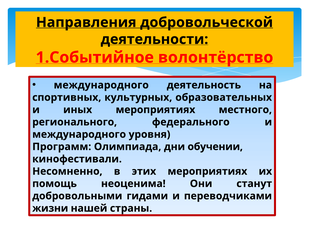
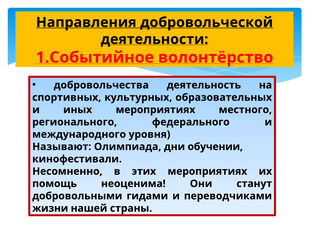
международного at (101, 85): международного -> добровольчества
Программ: Программ -> Называют
